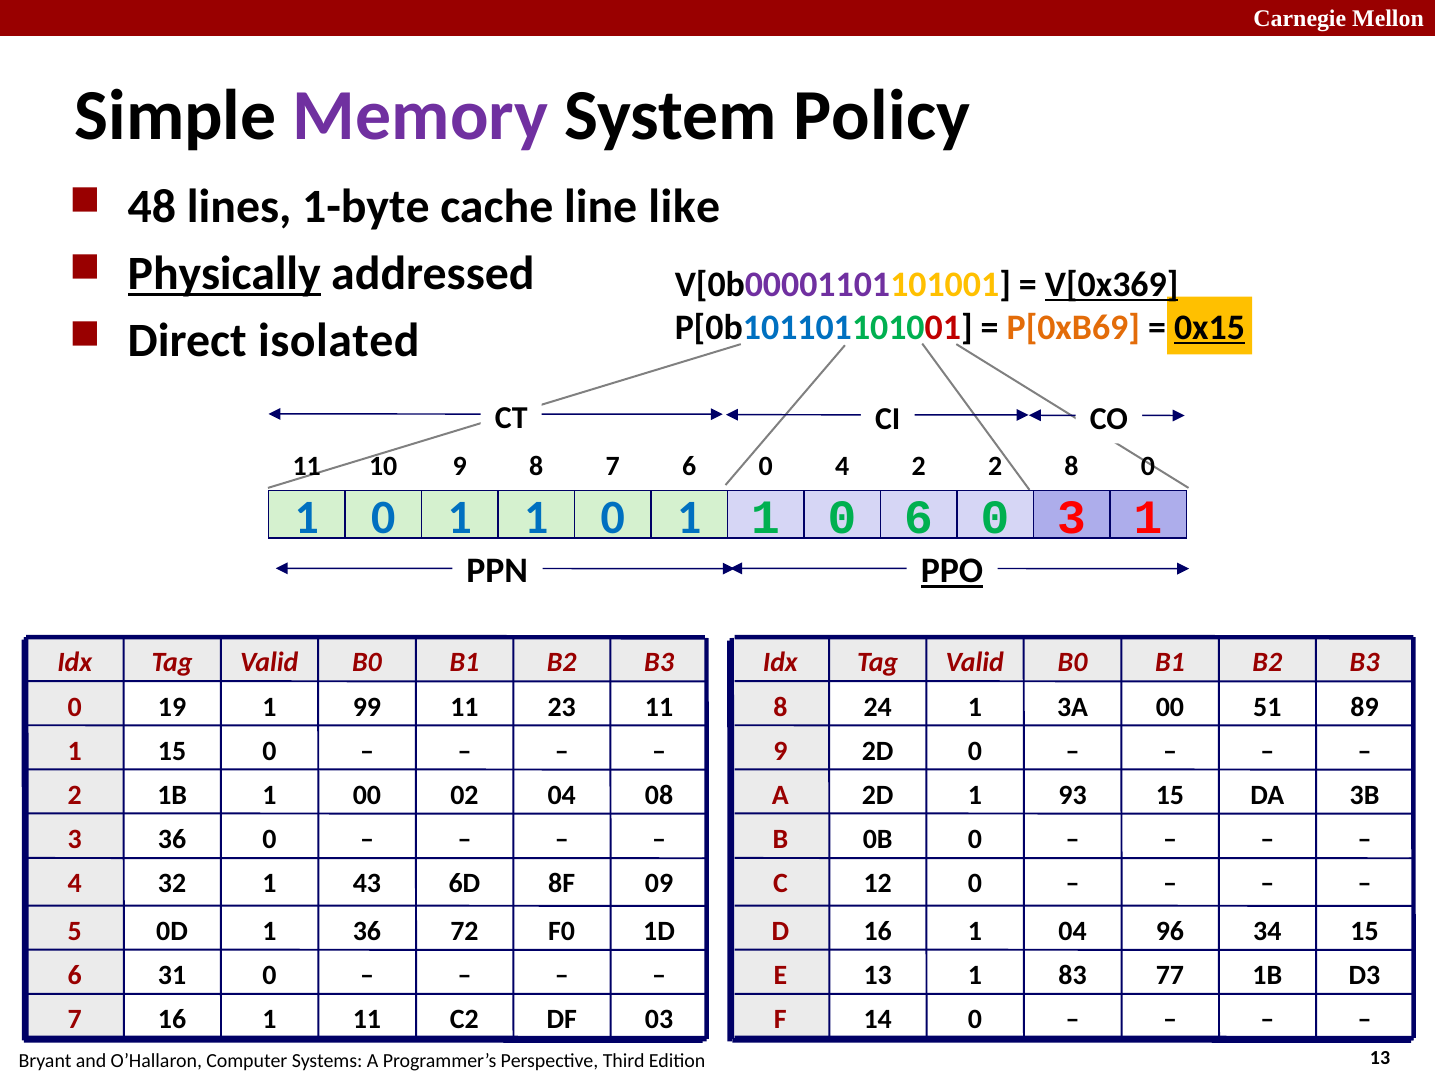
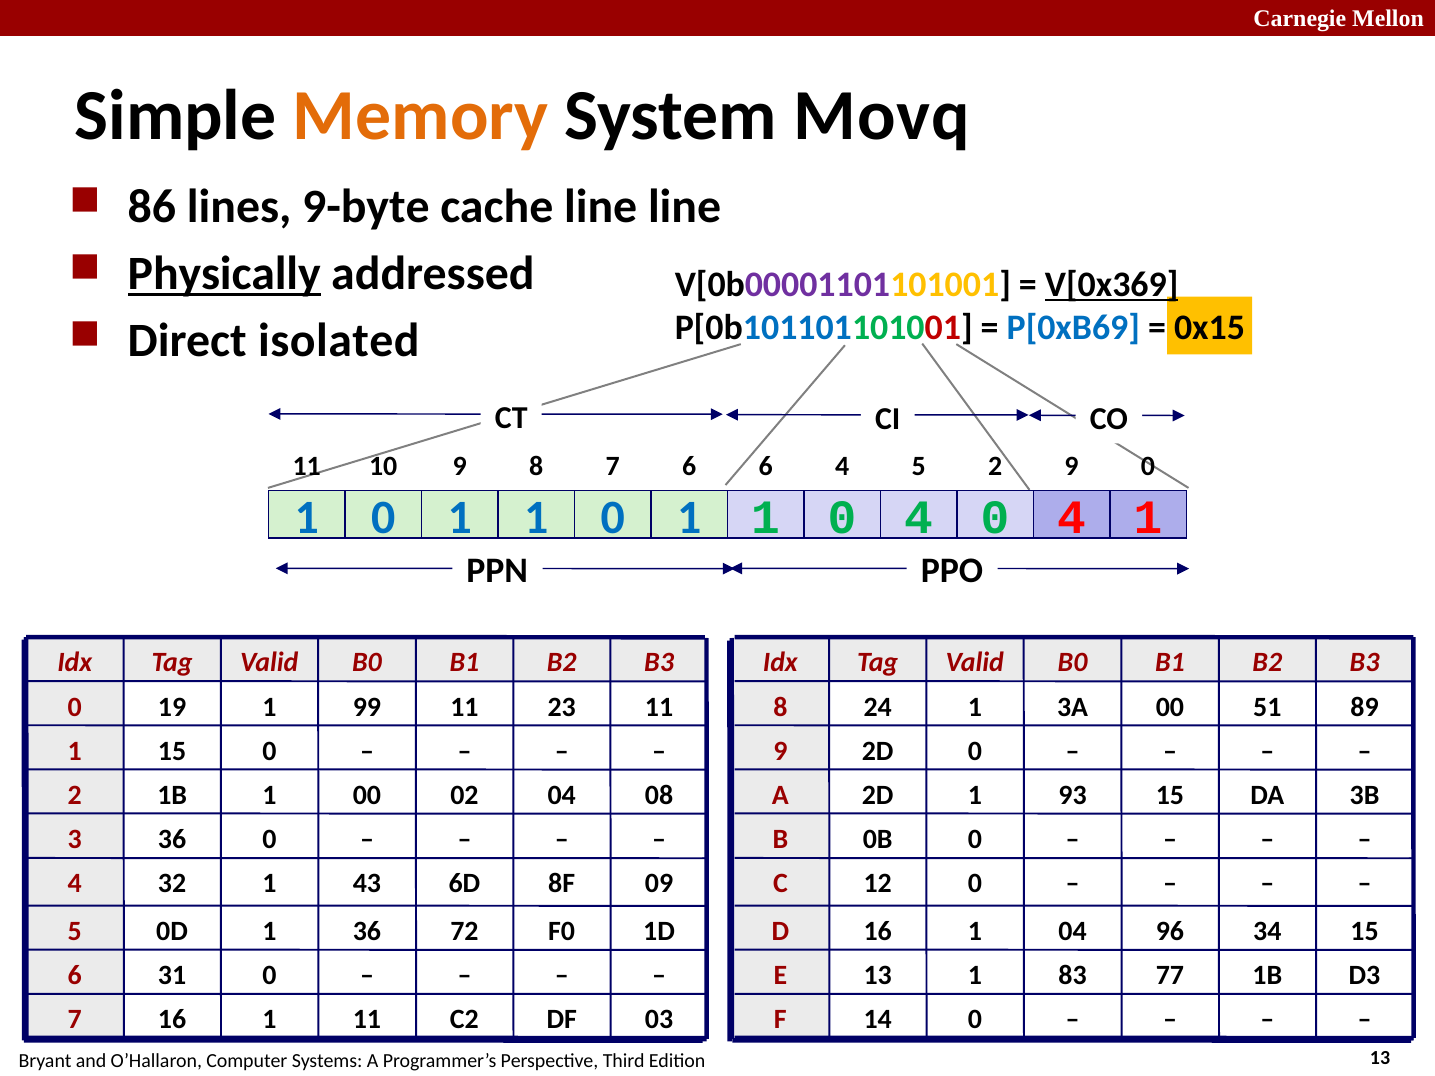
Memory colour: purple -> orange
Policy: Policy -> Movq
48: 48 -> 86
1-byte: 1-byte -> 9-byte
line like: like -> line
P[0xB69 colour: orange -> blue
0x15 underline: present -> none
0 at (766, 466): 0 -> 6
4 2: 2 -> 5
2 8: 8 -> 9
1 0 6: 6 -> 4
3 at (1072, 518): 3 -> 4
PPO underline: present -> none
